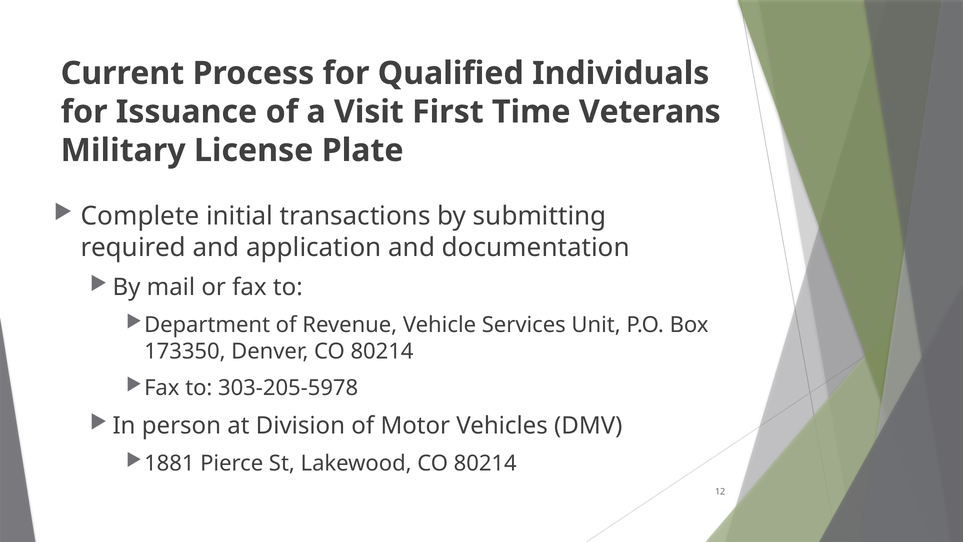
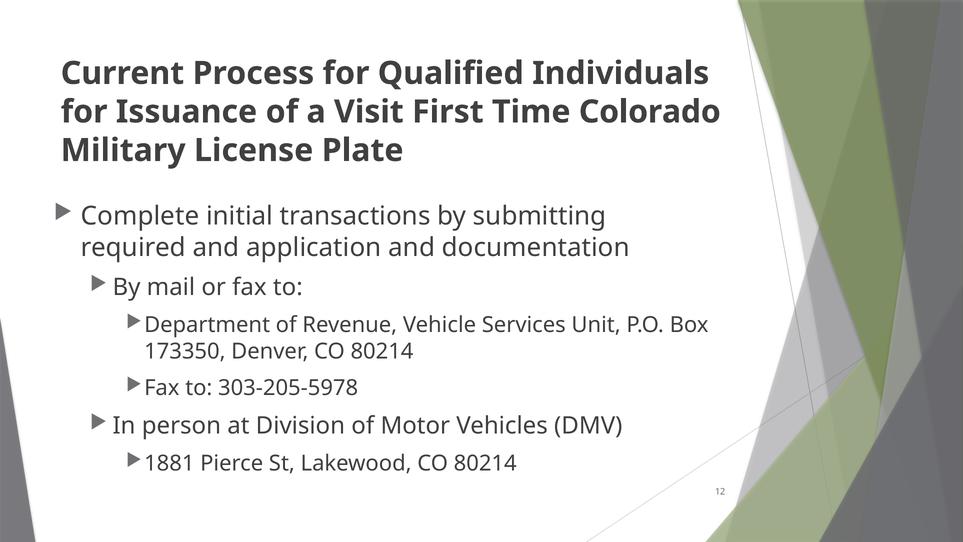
Veterans: Veterans -> Colorado
